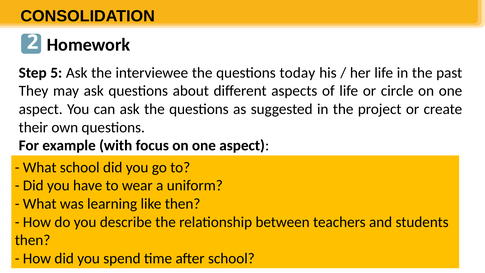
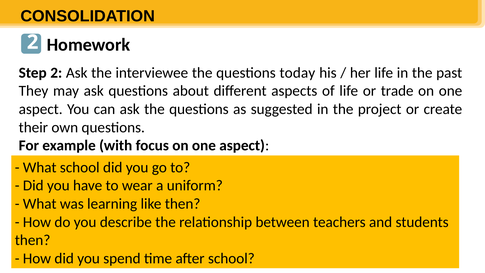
Step 5: 5 -> 2
circle: circle -> trade
